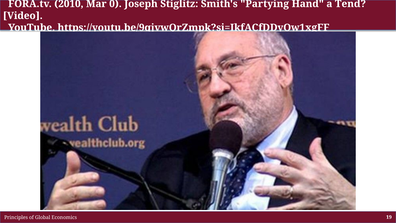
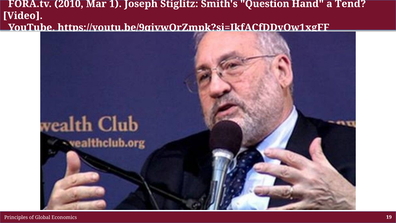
0: 0 -> 1
Partying: Partying -> Question
